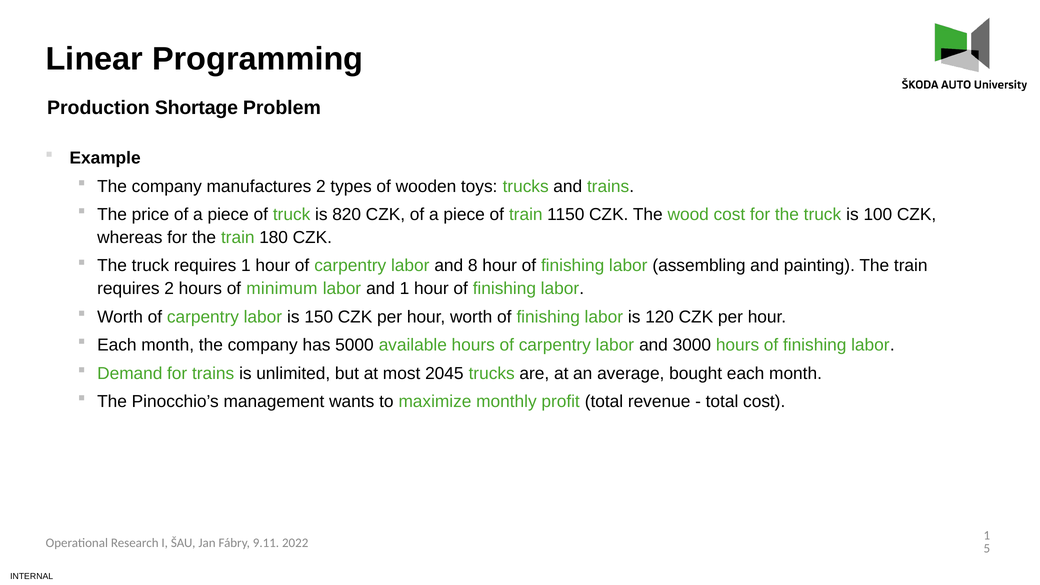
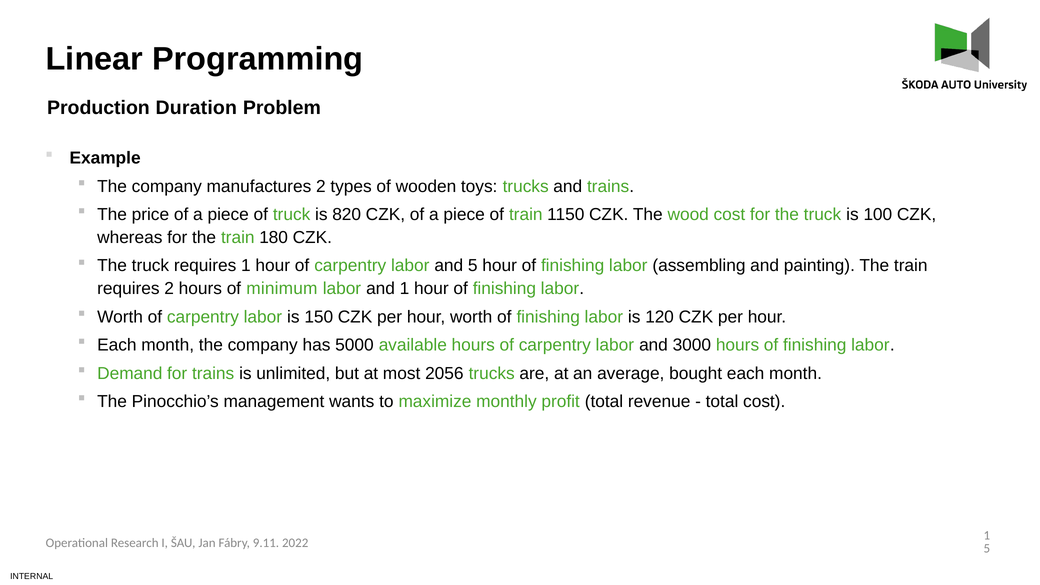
Shortage: Shortage -> Duration
and 8: 8 -> 5
2045: 2045 -> 2056
